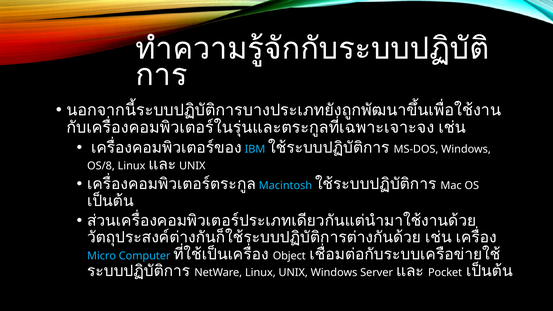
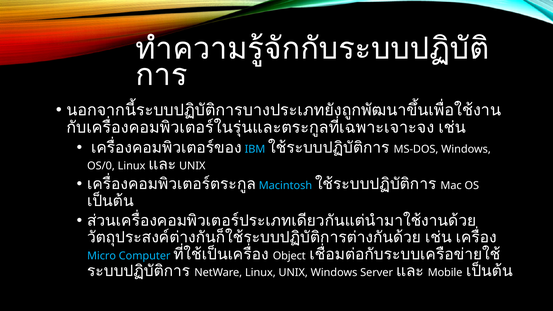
OS/8: OS/8 -> OS/0
Pocket: Pocket -> Mobile
